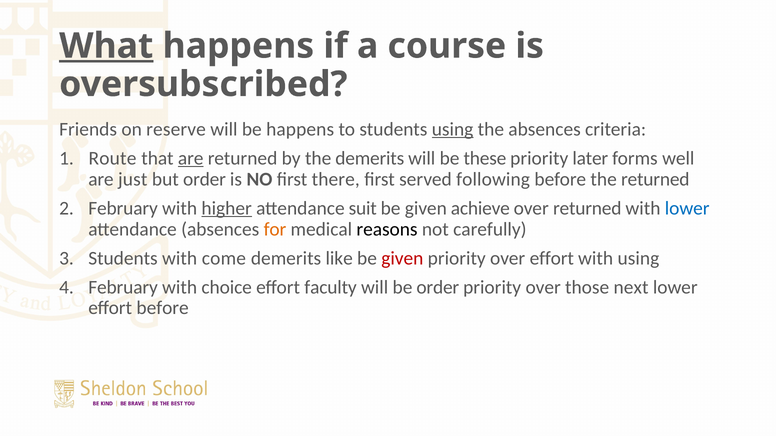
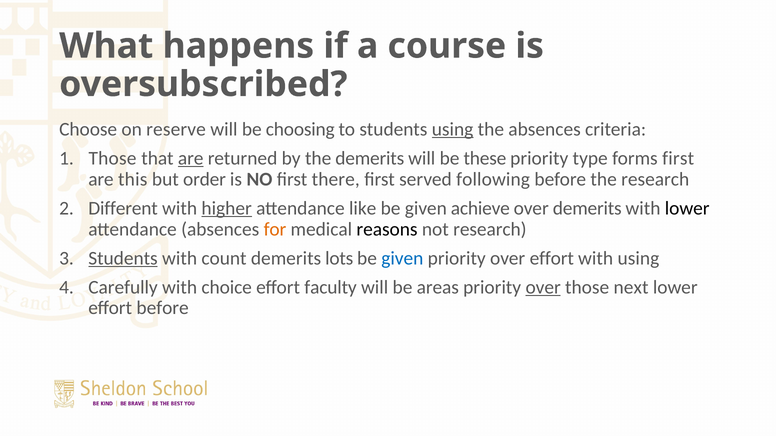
What underline: present -> none
Friends: Friends -> Choose
be happens: happens -> choosing
Route at (113, 159): Route -> Those
later: later -> type
forms well: well -> first
just: just -> this
the returned: returned -> research
February at (123, 208): February -> Different
suit: suit -> like
over returned: returned -> demerits
lower at (687, 208) colour: blue -> black
not carefully: carefully -> research
Students at (123, 258) underline: none -> present
come: come -> count
like: like -> lots
given at (402, 258) colour: red -> blue
February at (123, 287): February -> Carefully
be order: order -> areas
over at (543, 287) underline: none -> present
